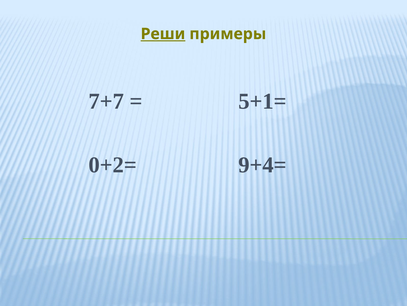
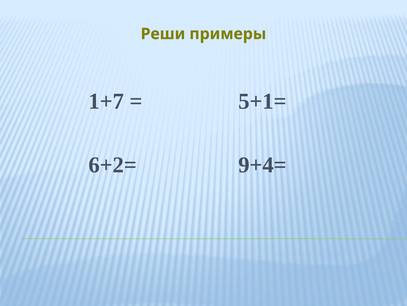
Реши underline: present -> none
7+7: 7+7 -> 1+7
0+2=: 0+2= -> 6+2=
